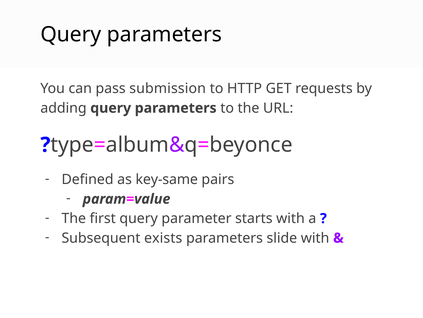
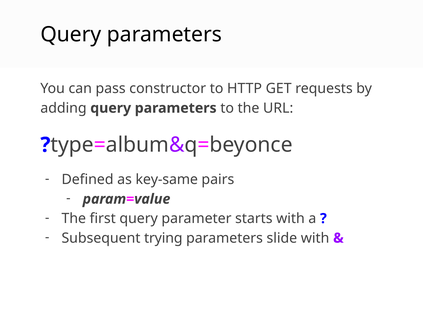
submission: submission -> constructor
exists: exists -> trying
